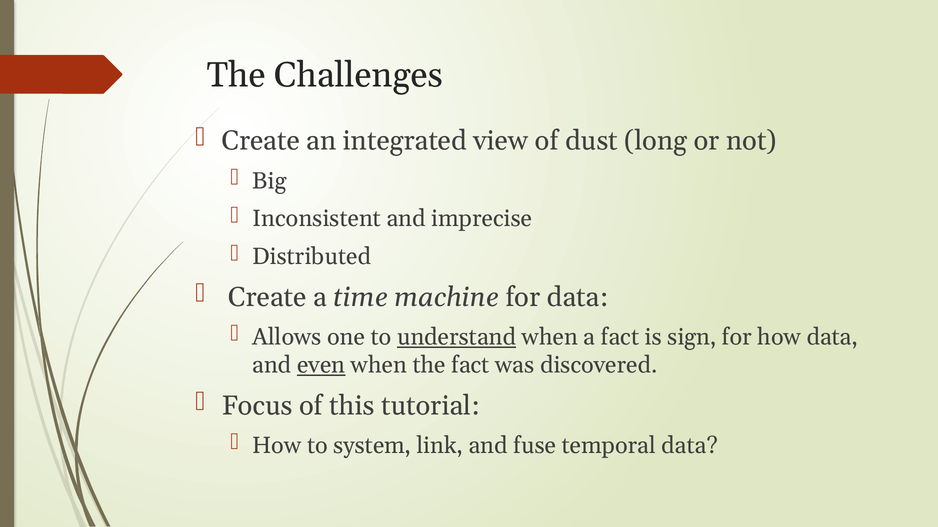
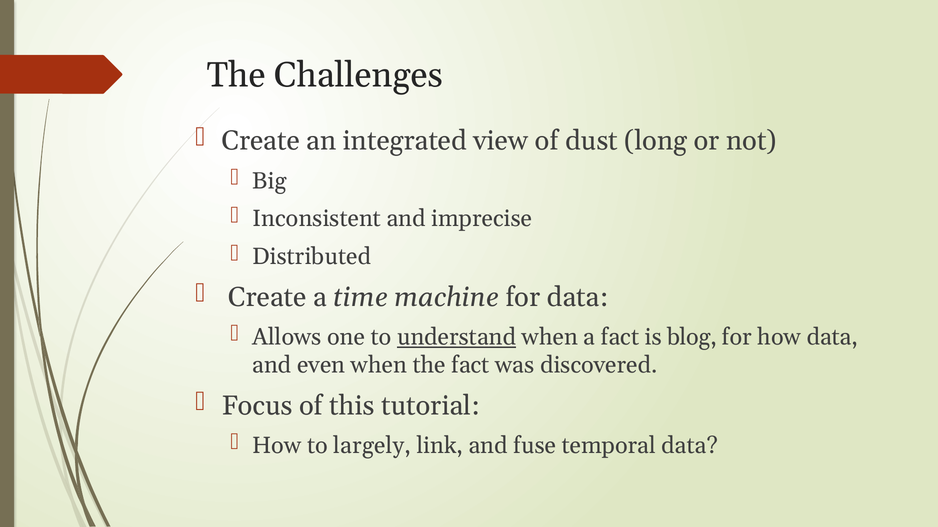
sign: sign -> blog
even underline: present -> none
system: system -> largely
